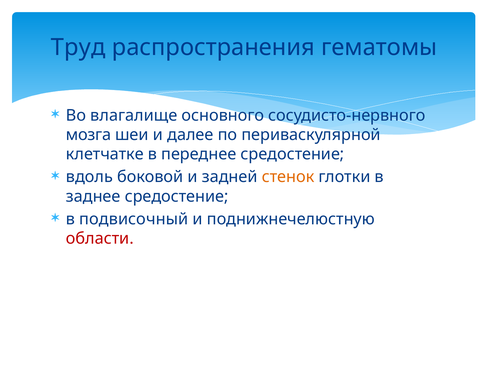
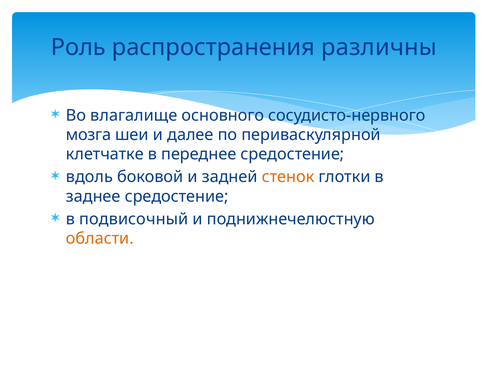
Труд: Труд -> Роль
гематомы: гематомы -> различны
области colour: red -> orange
